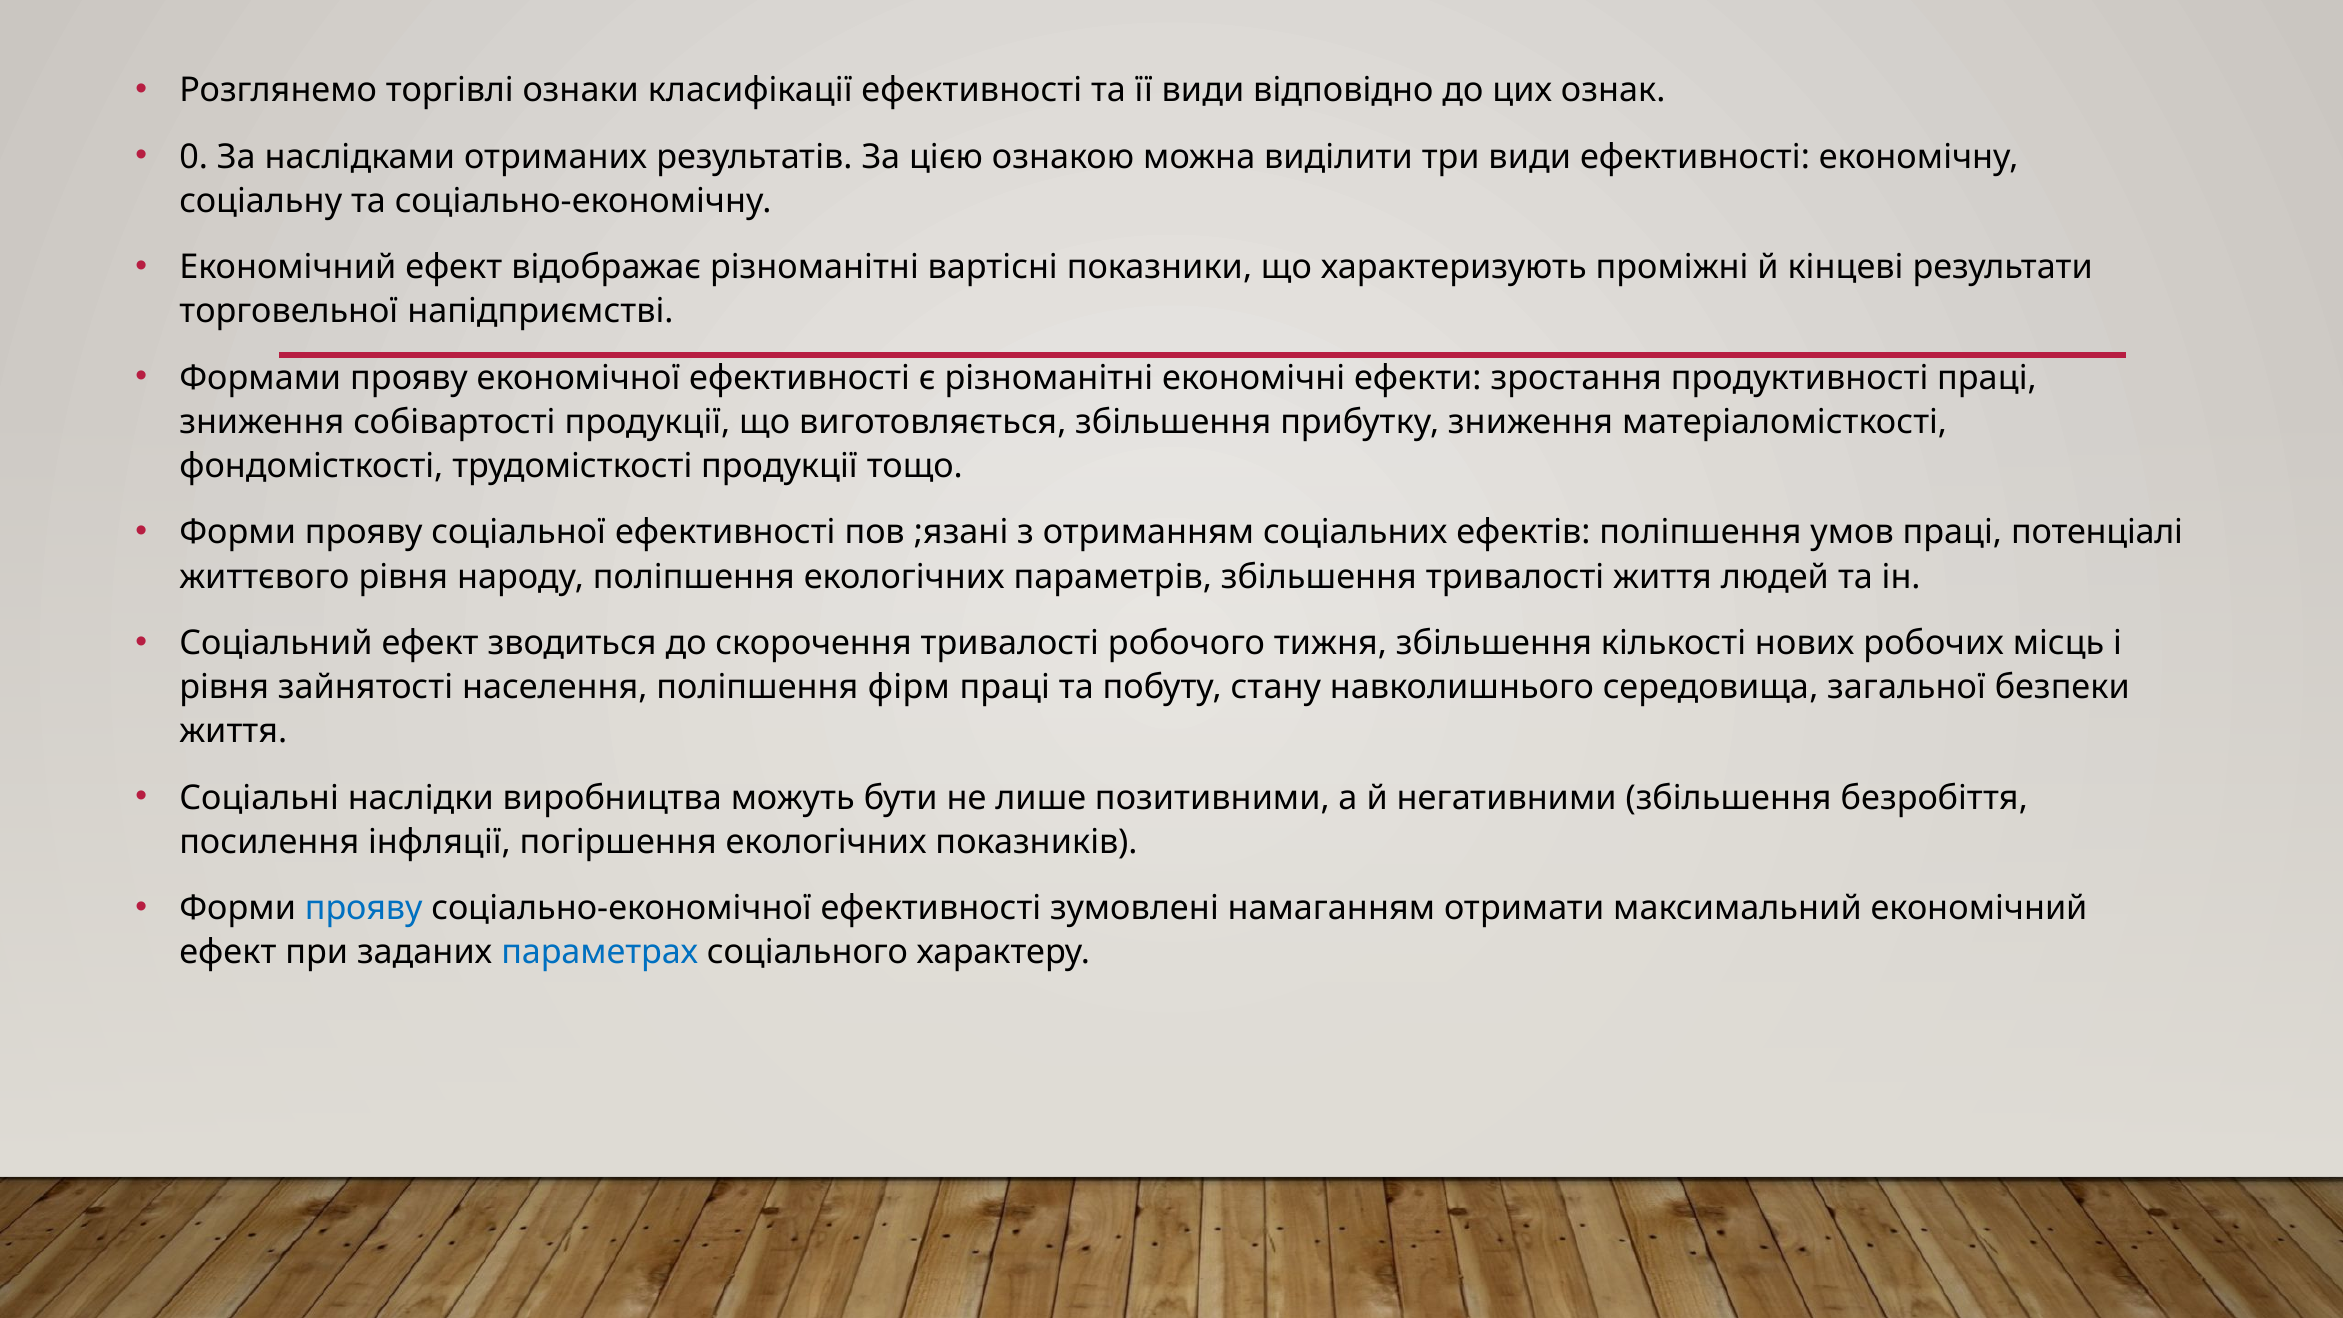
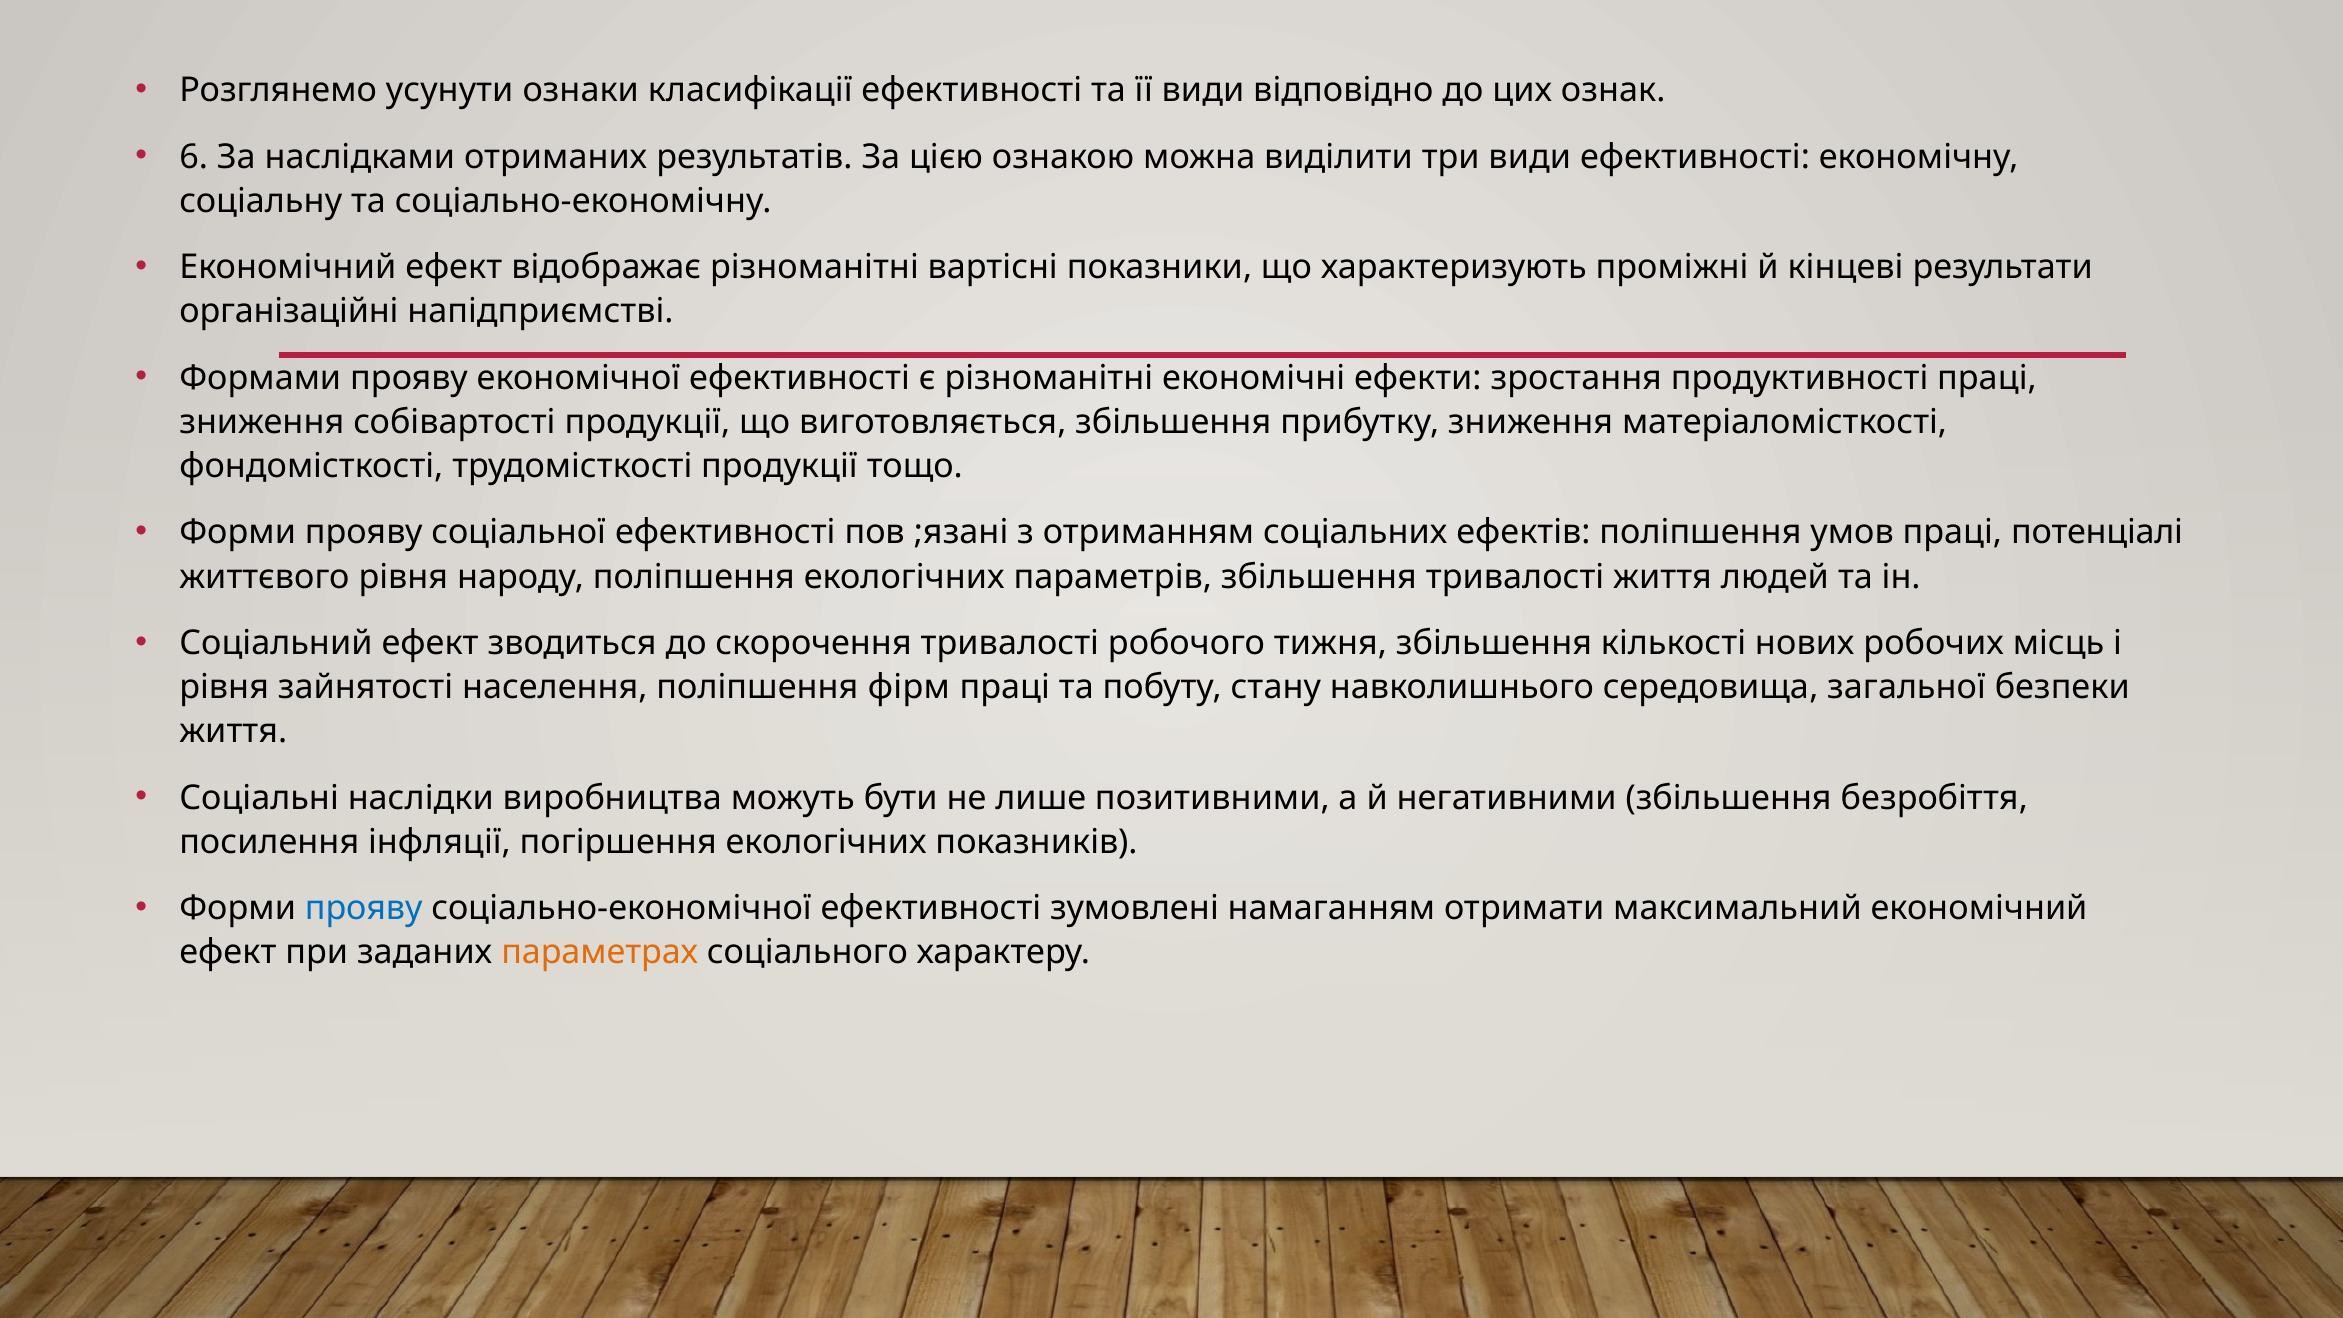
торгівлі: торгівлі -> усунути
0: 0 -> 6
торговельної: торговельної -> організаційні
параметрах colour: blue -> orange
